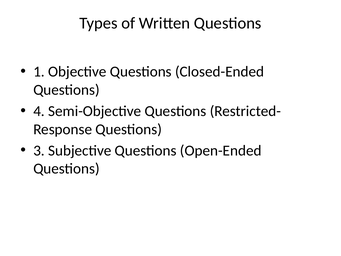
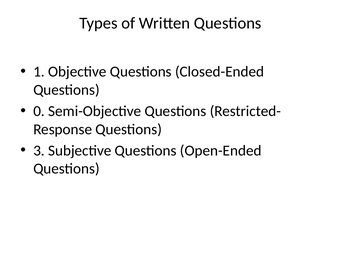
4: 4 -> 0
